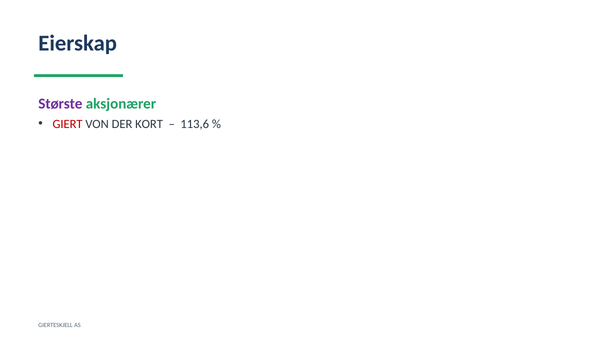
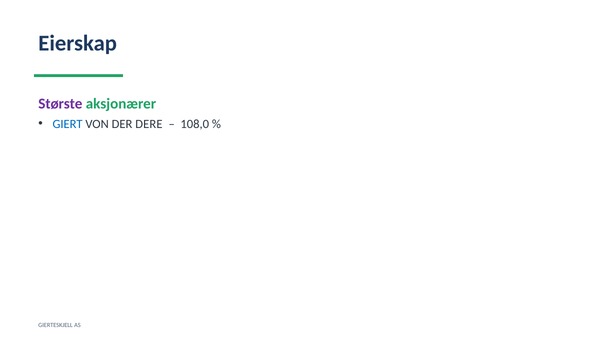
GIERT colour: red -> blue
KORT: KORT -> DERE
113,6: 113,6 -> 108,0
